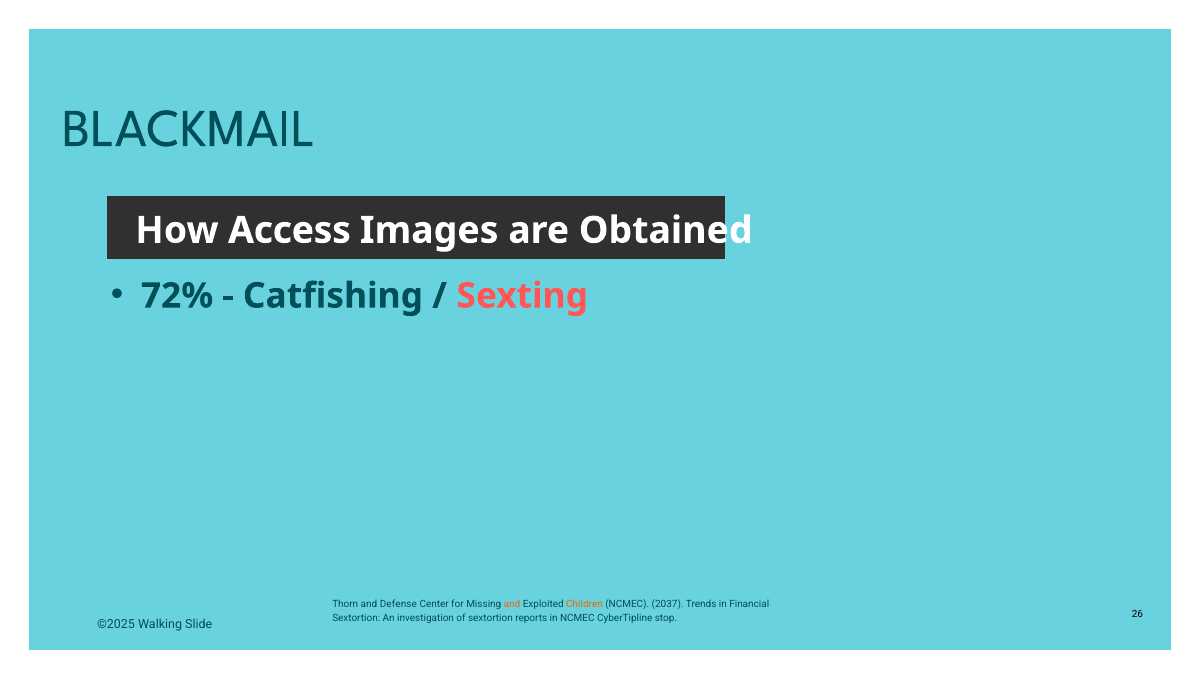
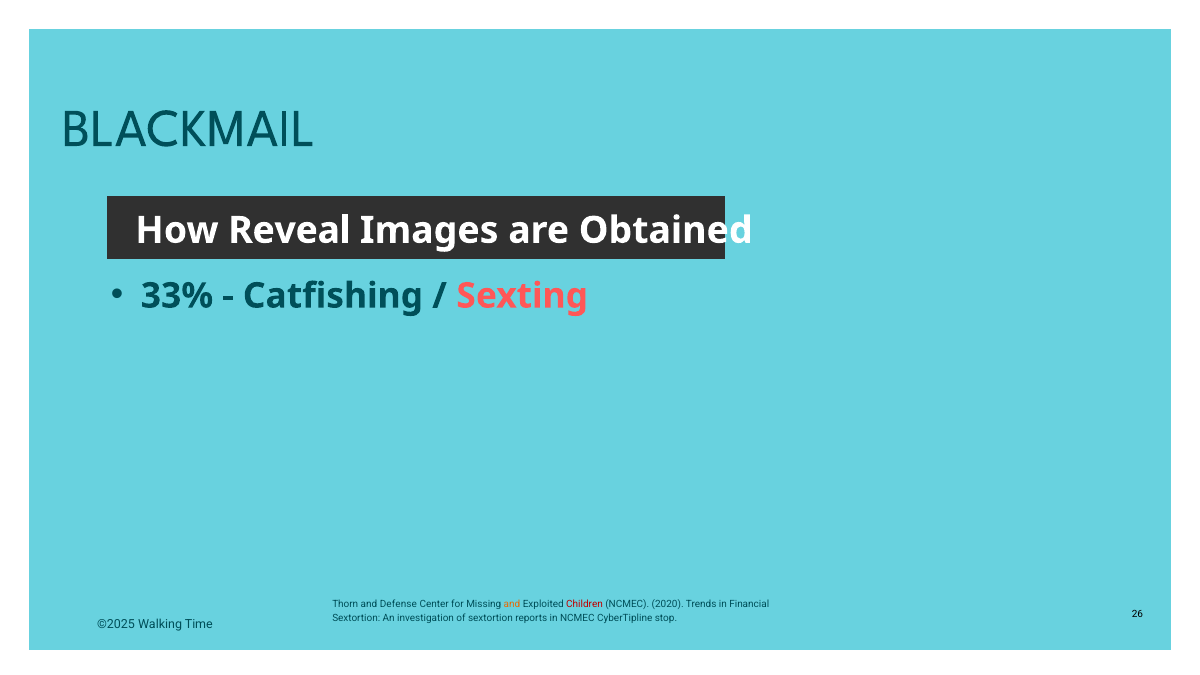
Access: Access -> Reveal
72%: 72% -> 33%
Children colour: orange -> red
2037: 2037 -> 2020
Slide: Slide -> Time
